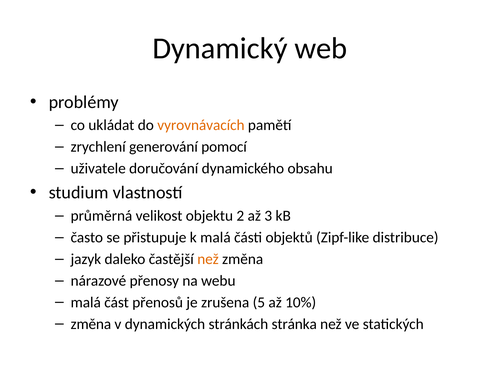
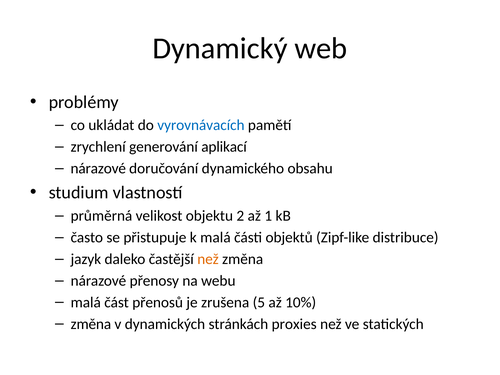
vyrovnávacích colour: orange -> blue
pomocí: pomocí -> aplikací
uživatele at (98, 169): uživatele -> nárazové
3: 3 -> 1
stránka: stránka -> proxies
